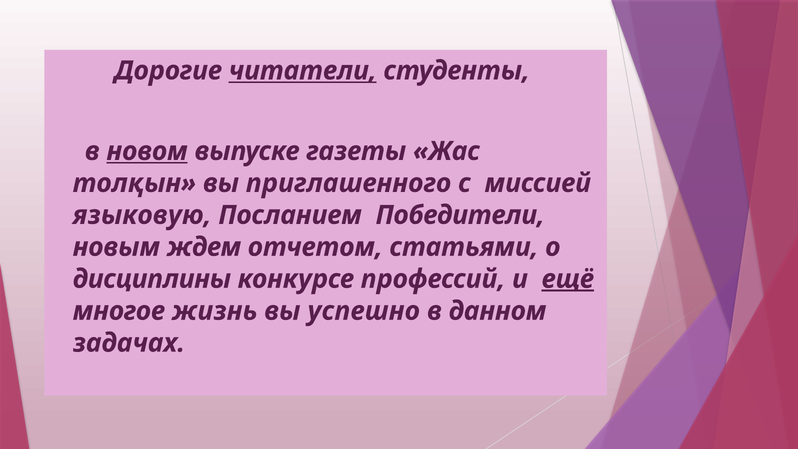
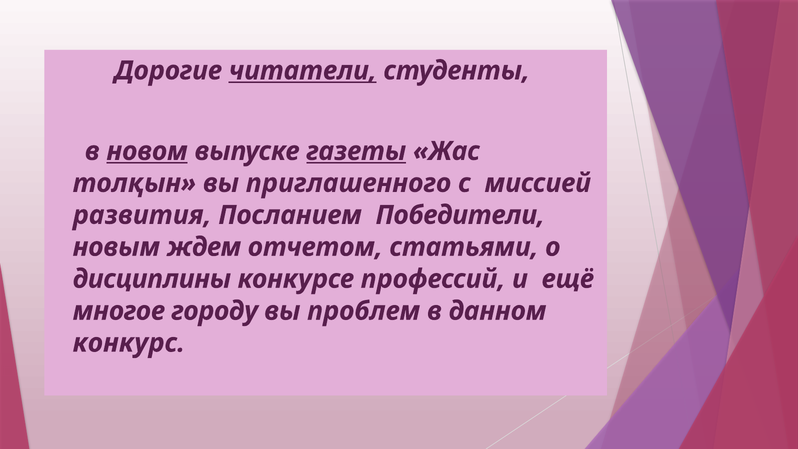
газеты underline: none -> present
языковую: языковую -> развития
ещё underline: present -> none
жизнь: жизнь -> городу
успешно: успешно -> проблем
задачах: задачах -> конкурс
